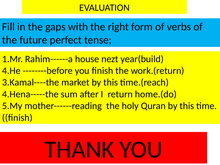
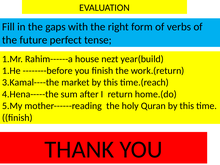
4.He: 4.He -> 1.He
